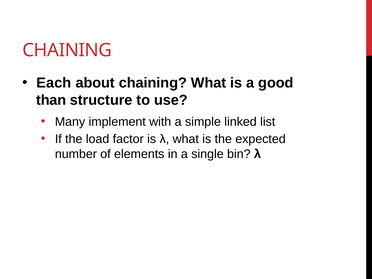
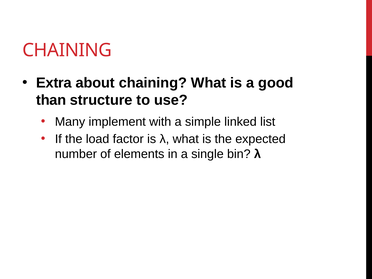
Each: Each -> Extra
